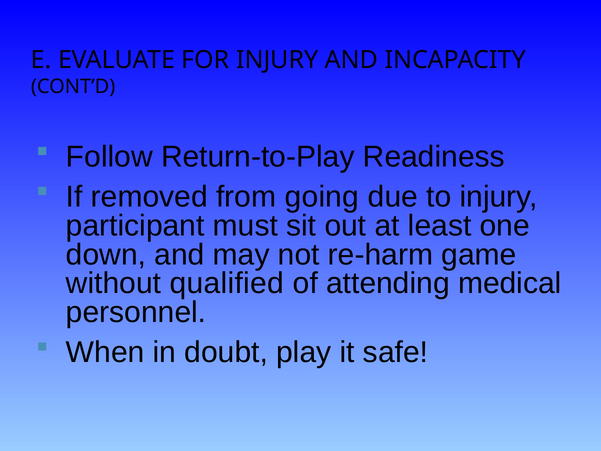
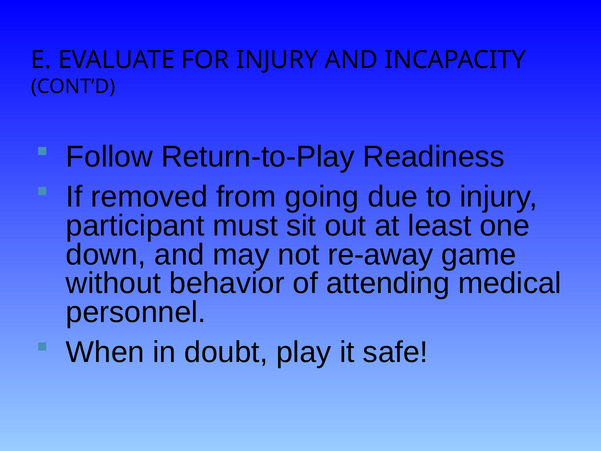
re-harm: re-harm -> re-away
qualified: qualified -> behavior
